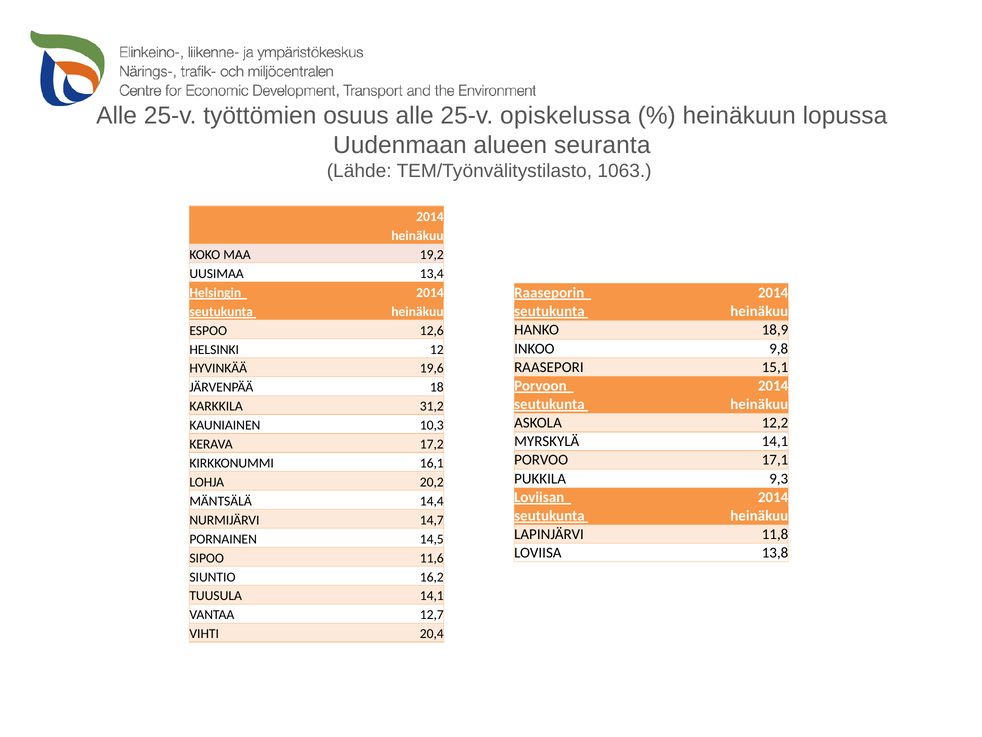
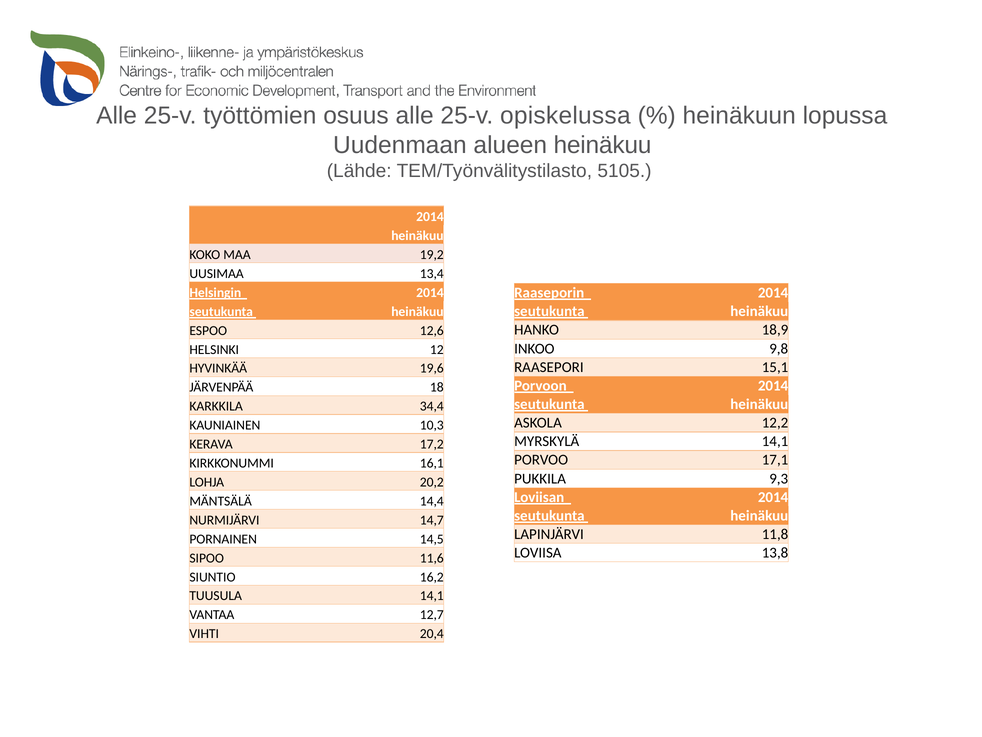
alueen seuranta: seuranta -> heinäkuu
1063: 1063 -> 5105
31,2: 31,2 -> 34,4
